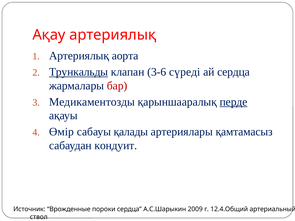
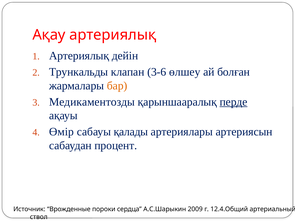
аорта: аорта -> дейін
Трункальды underline: present -> none
сүреді: сүреді -> өлшеу
ай сердца: сердца -> болған
бар colour: red -> orange
қамтамасыз: қамтамасыз -> артериясын
кондуит: кондуит -> процент
